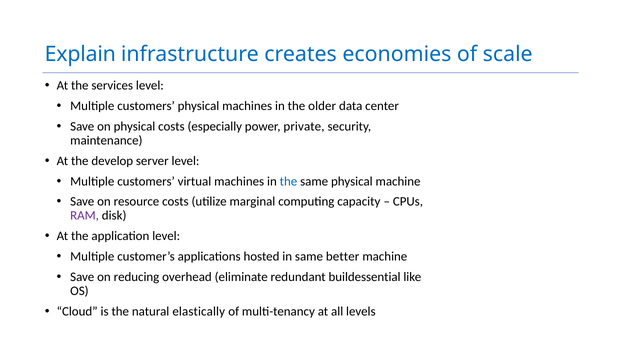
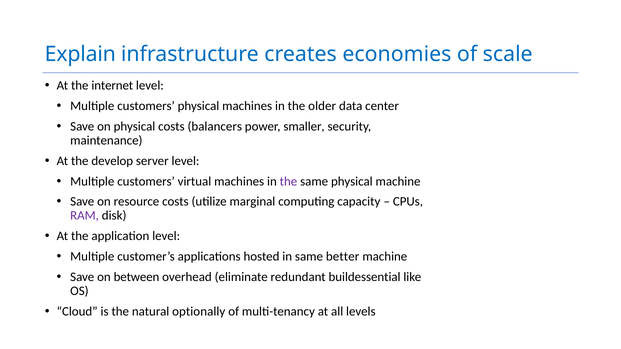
services: services -> internet
especially: especially -> balancers
private: private -> smaller
the at (288, 181) colour: blue -> purple
reducing: reducing -> between
elastically: elastically -> optionally
